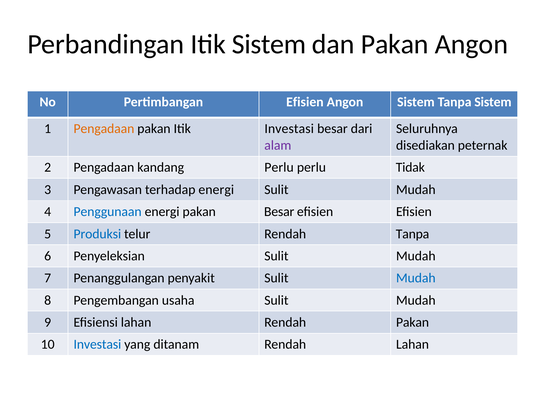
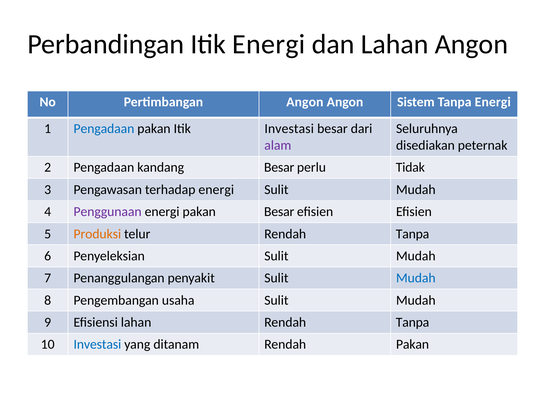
Itik Sistem: Sistem -> Energi
dan Pakan: Pakan -> Lahan
Pertimbangan Efisien: Efisien -> Angon
Tanpa Sistem: Sistem -> Energi
Pengadaan at (104, 129) colour: orange -> blue
kandang Perlu: Perlu -> Besar
Penggunaan colour: blue -> purple
Produksi colour: blue -> orange
lahan Rendah Pakan: Pakan -> Tanpa
Rendah Lahan: Lahan -> Pakan
